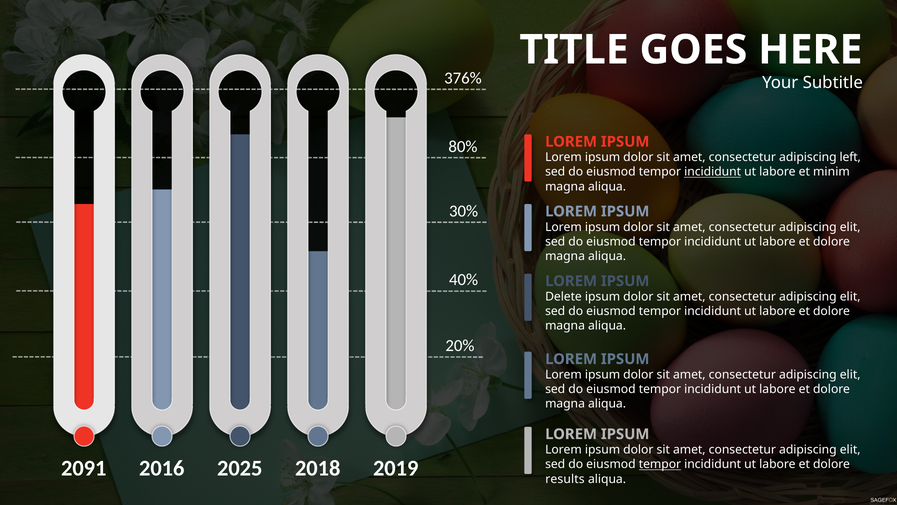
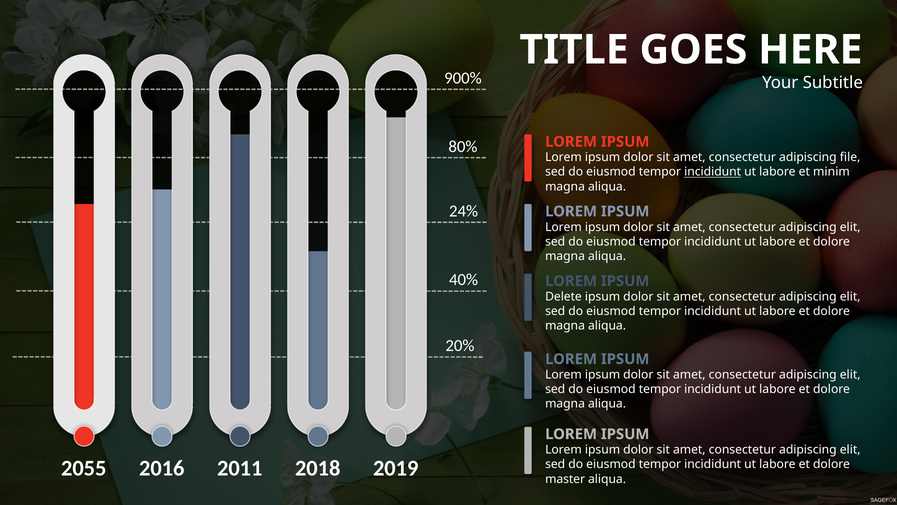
376%: 376% -> 900%
left: left -> file
30%: 30% -> 24%
2091: 2091 -> 2055
2025: 2025 -> 2011
tempor at (660, 464) underline: present -> none
results: results -> master
